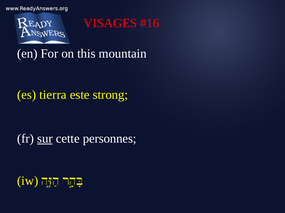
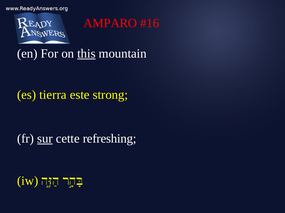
VISAGES: VISAGES -> AMPARO
this underline: none -> present
personnes: personnes -> refreshing
